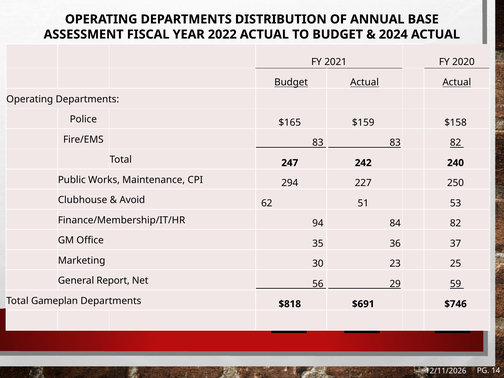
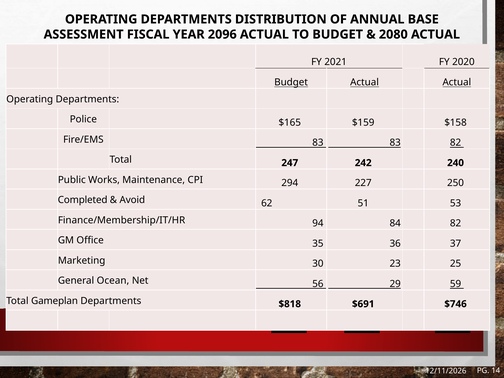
2022: 2022 -> 2096
2024: 2024 -> 2080
Clubhouse: Clubhouse -> Completed
Report: Report -> Ocean
